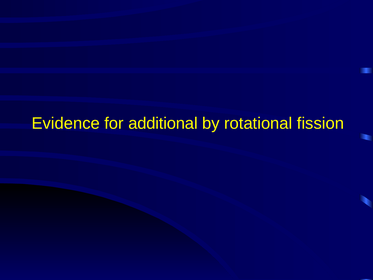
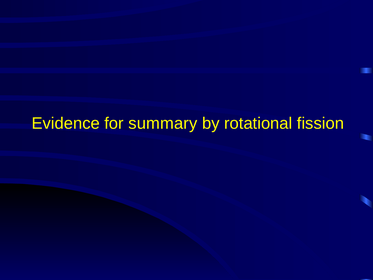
additional: additional -> summary
